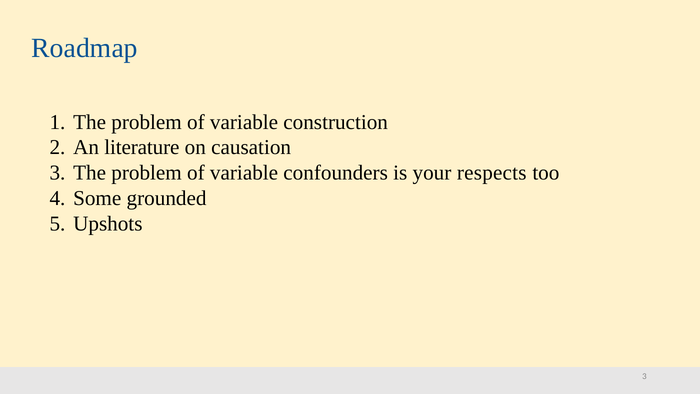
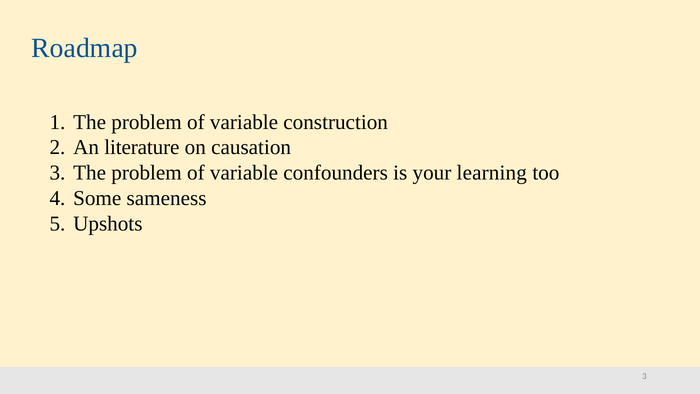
respects: respects -> learning
grounded: grounded -> sameness
